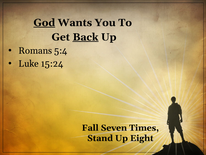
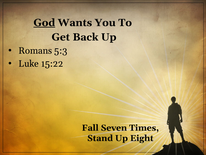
Back underline: present -> none
5:4: 5:4 -> 5:3
15:24: 15:24 -> 15:22
